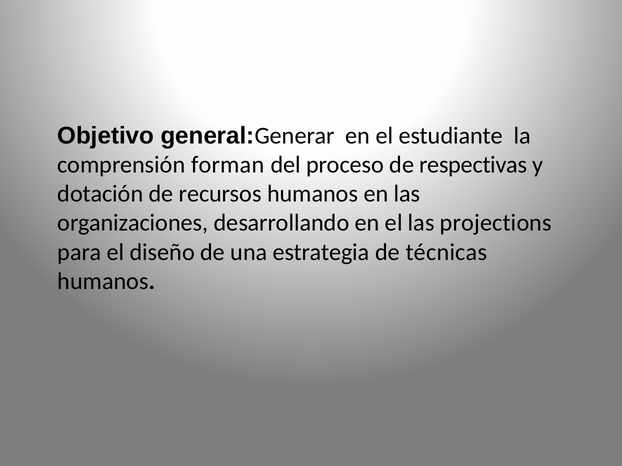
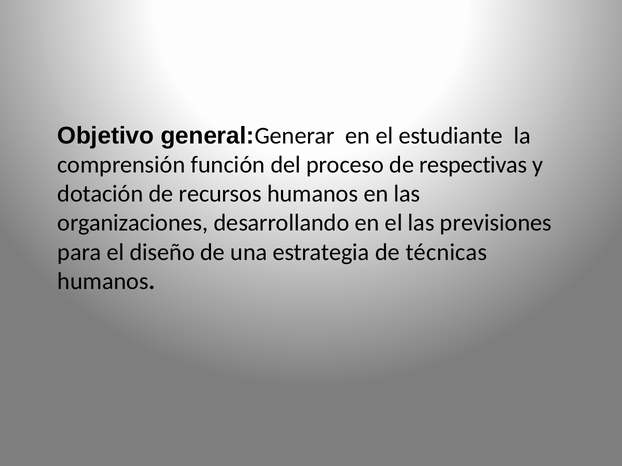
forman: forman -> función
projections: projections -> previsiones
